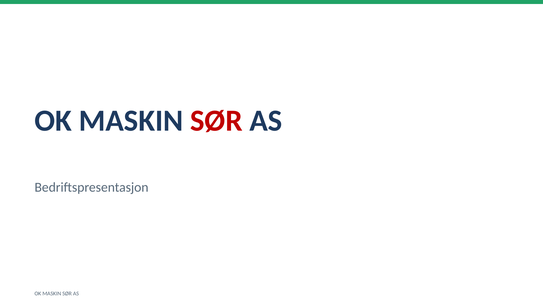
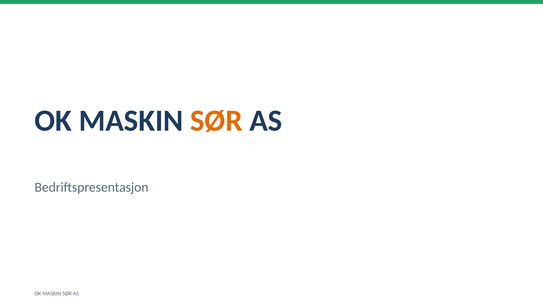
SØR at (216, 120) colour: red -> orange
